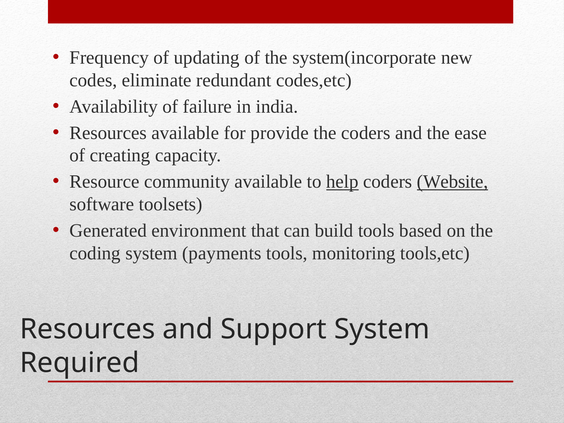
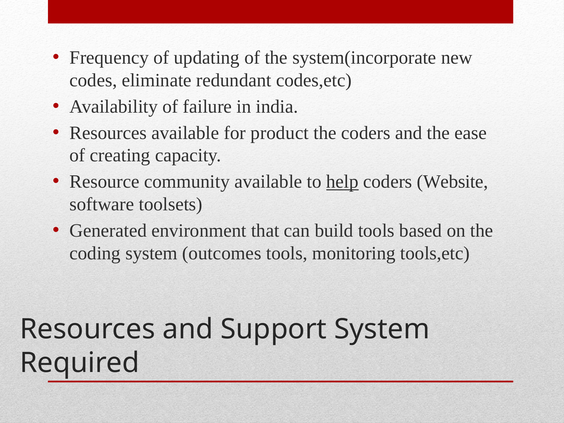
provide: provide -> product
Website underline: present -> none
payments: payments -> outcomes
